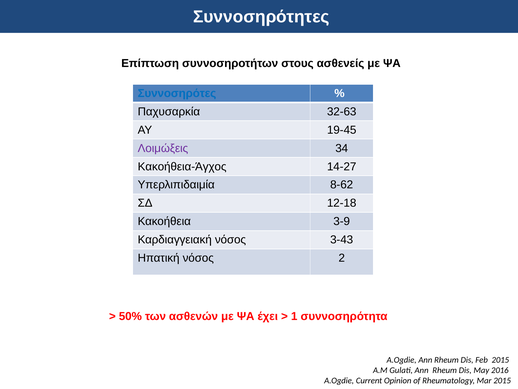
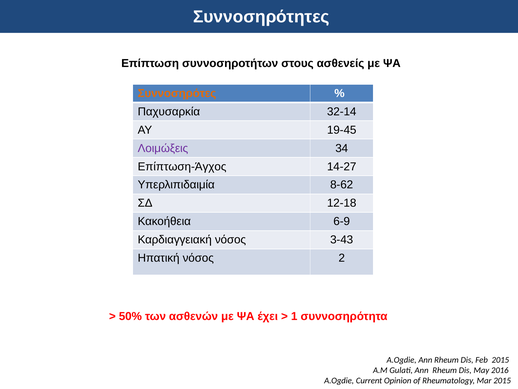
Συννοσηρότες colour: blue -> orange
32-63: 32-63 -> 32-14
Κακοήθεια-Άγχος: Κακοήθεια-Άγχος -> Επίπτωση-Άγχος
3-9: 3-9 -> 6-9
